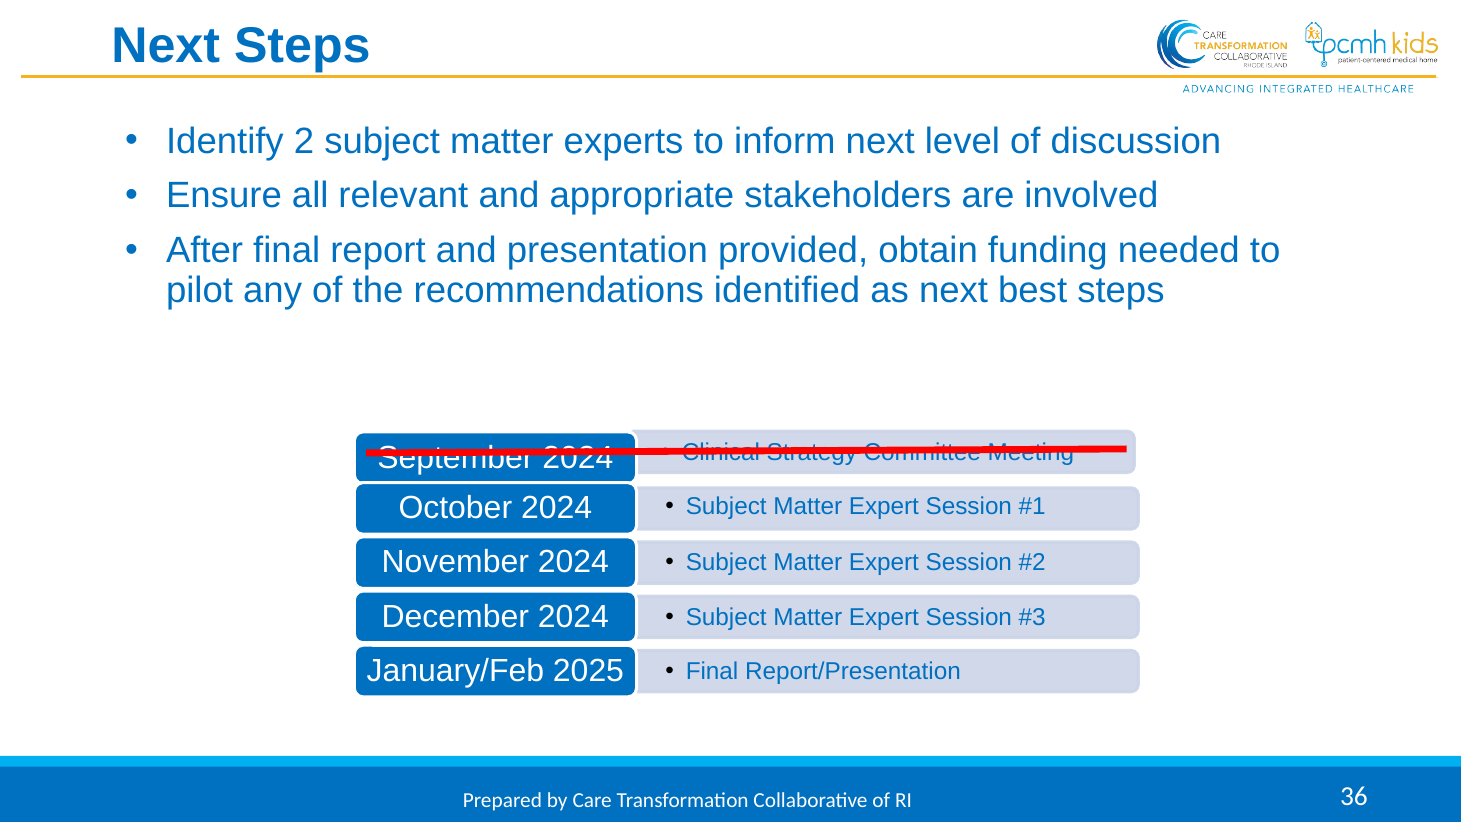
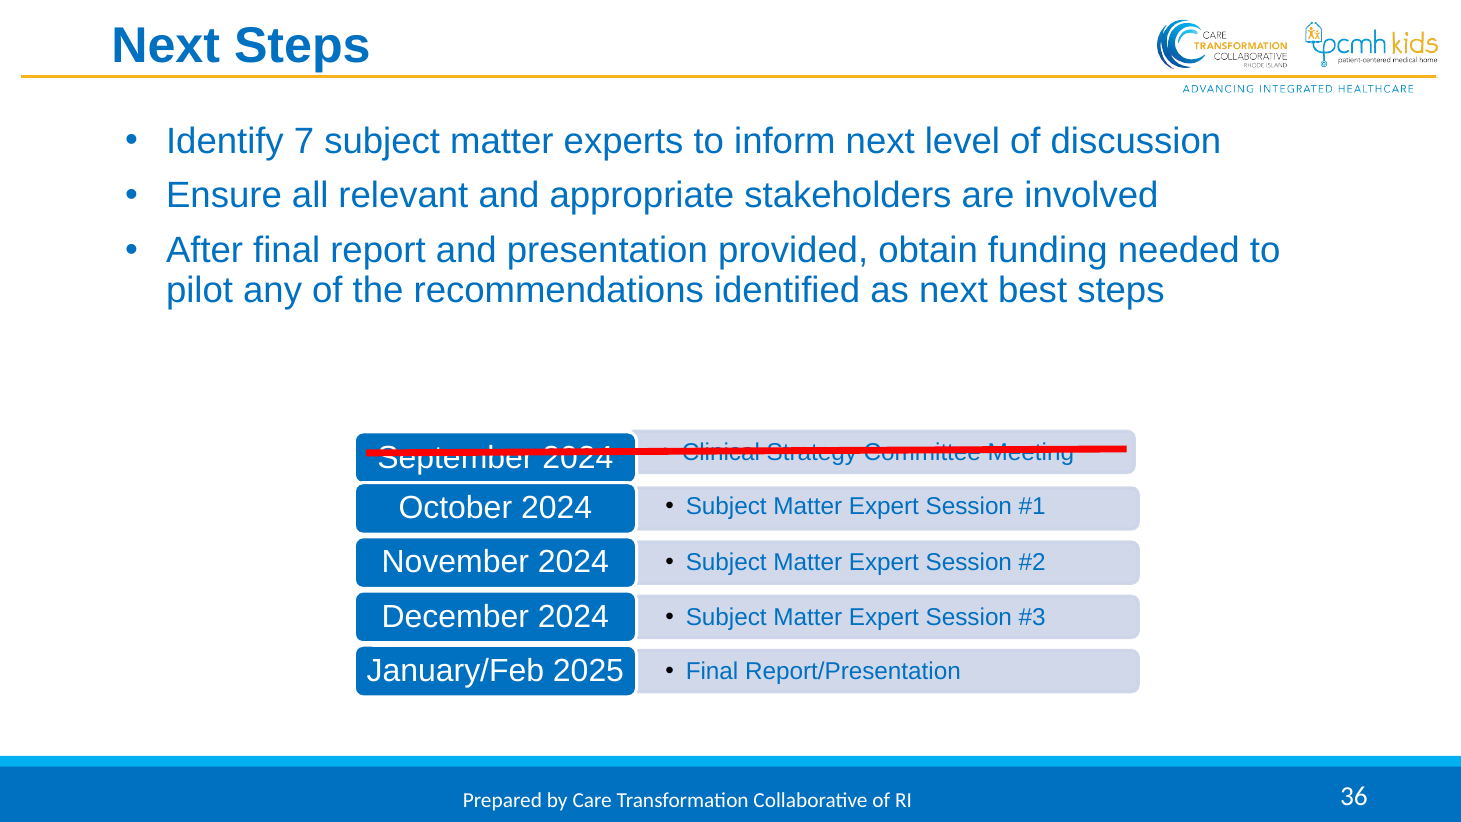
2: 2 -> 7
